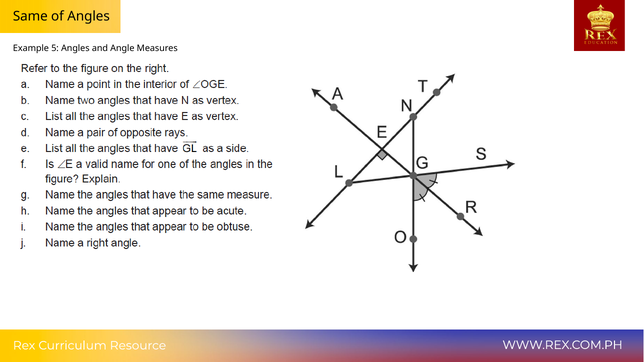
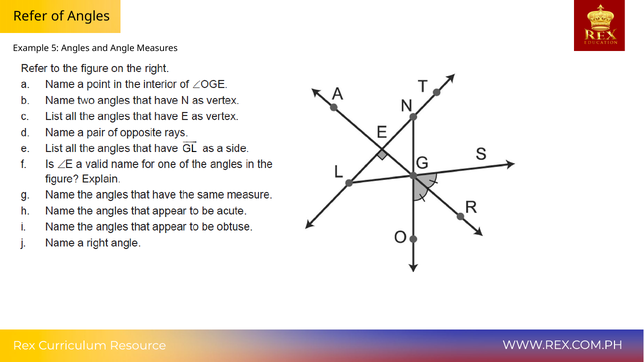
Same: Same -> Refer
